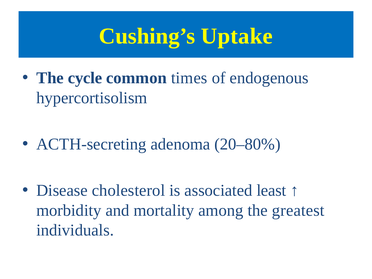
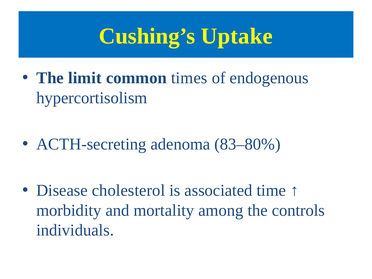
cycle: cycle -> limit
20–80%: 20–80% -> 83–80%
least: least -> time
greatest: greatest -> controls
